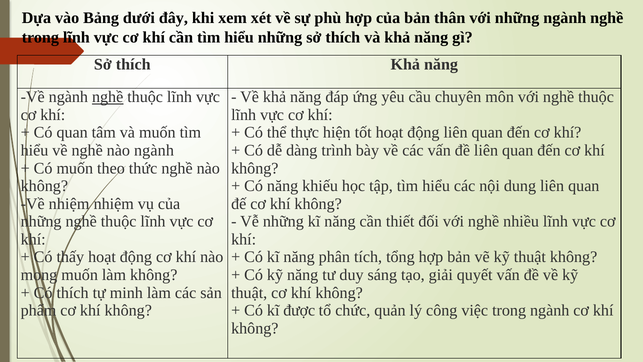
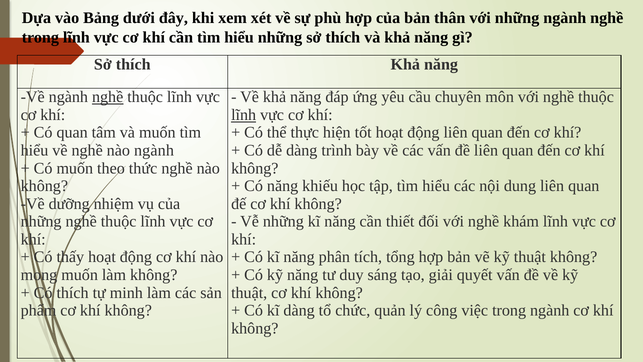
lĩnh at (244, 115) underline: none -> present
Về nhiệm: nhiệm -> dưỡng
nhiều: nhiều -> khám
kĩ được: được -> dàng
